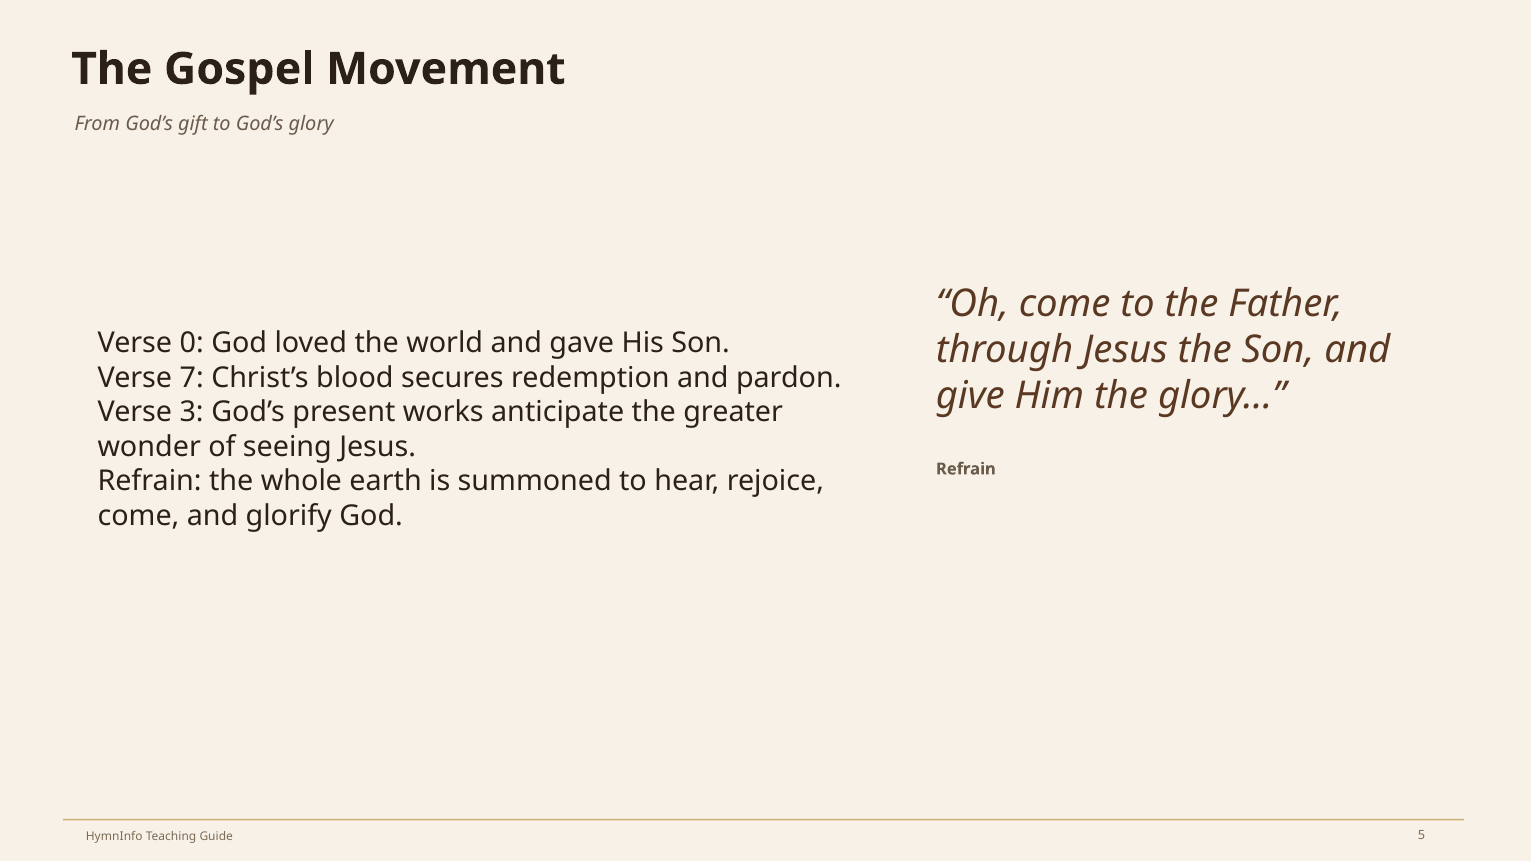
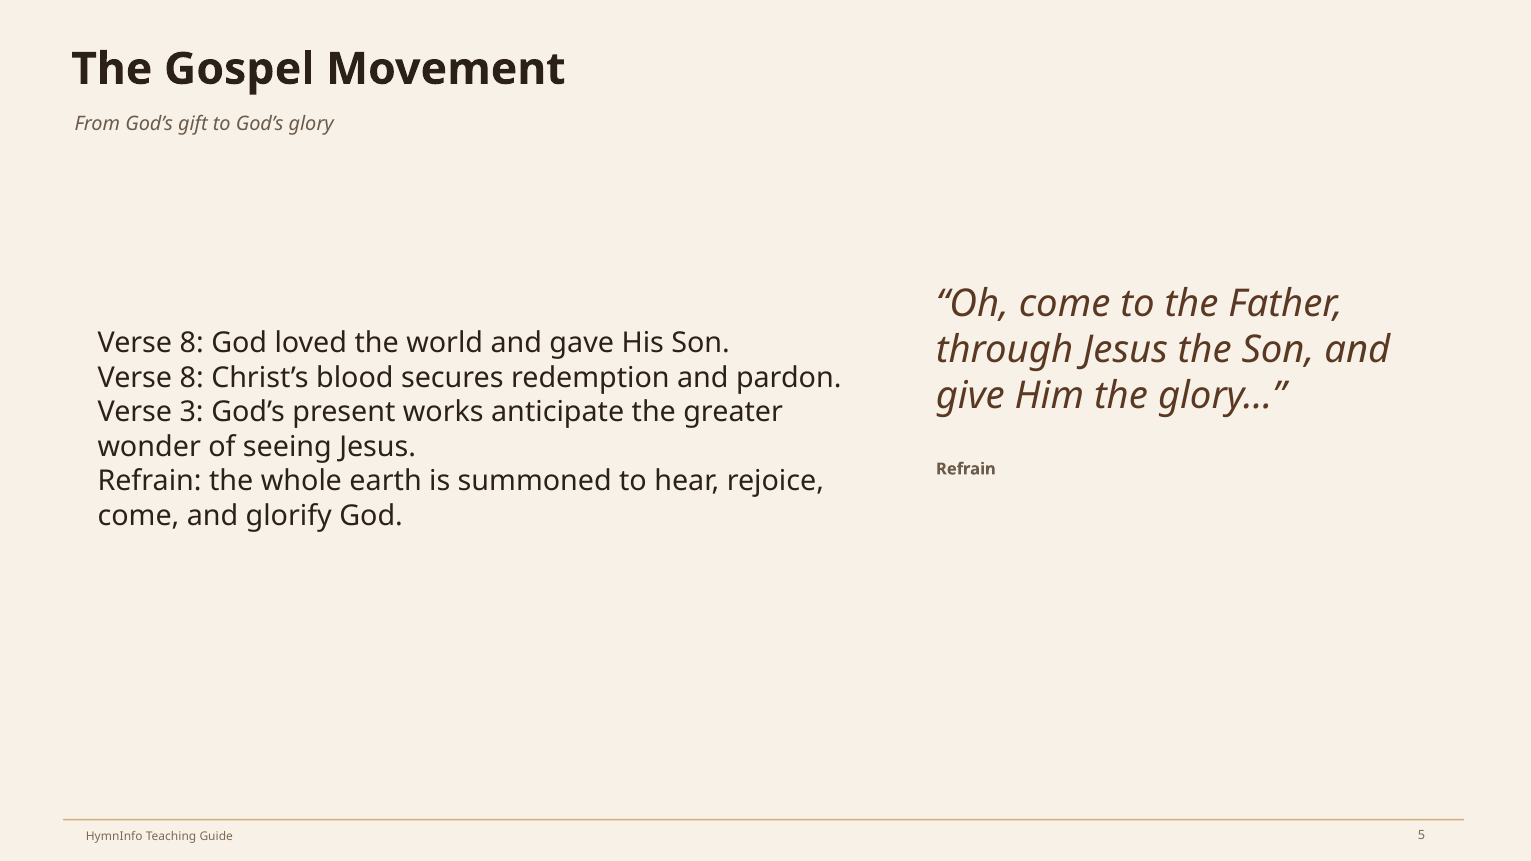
0 at (192, 344): 0 -> 8
7 at (192, 378): 7 -> 8
